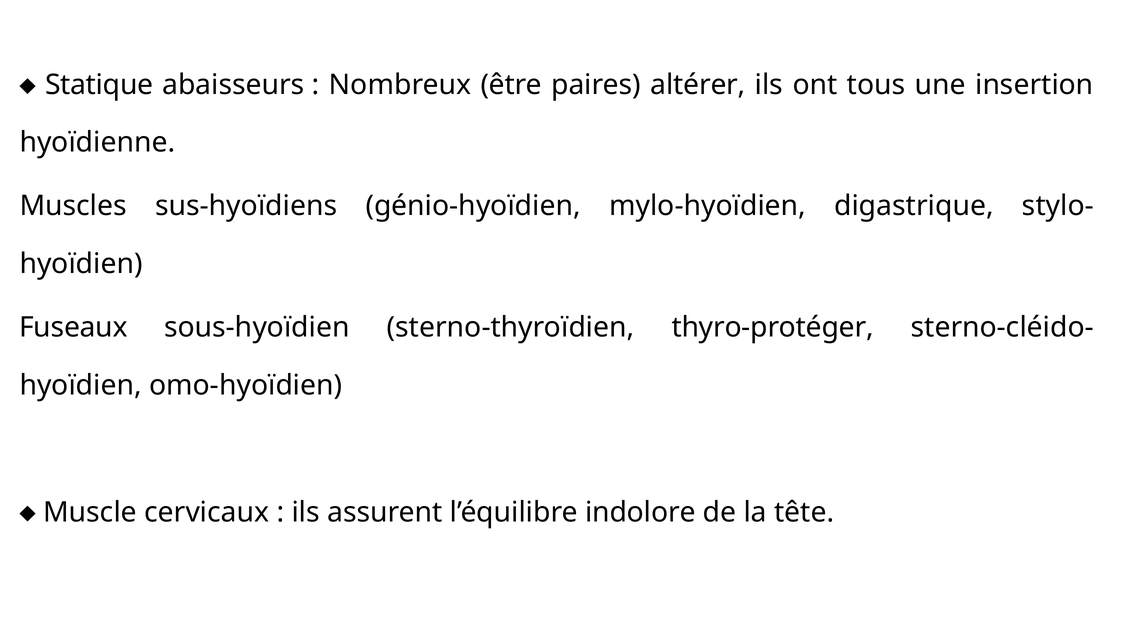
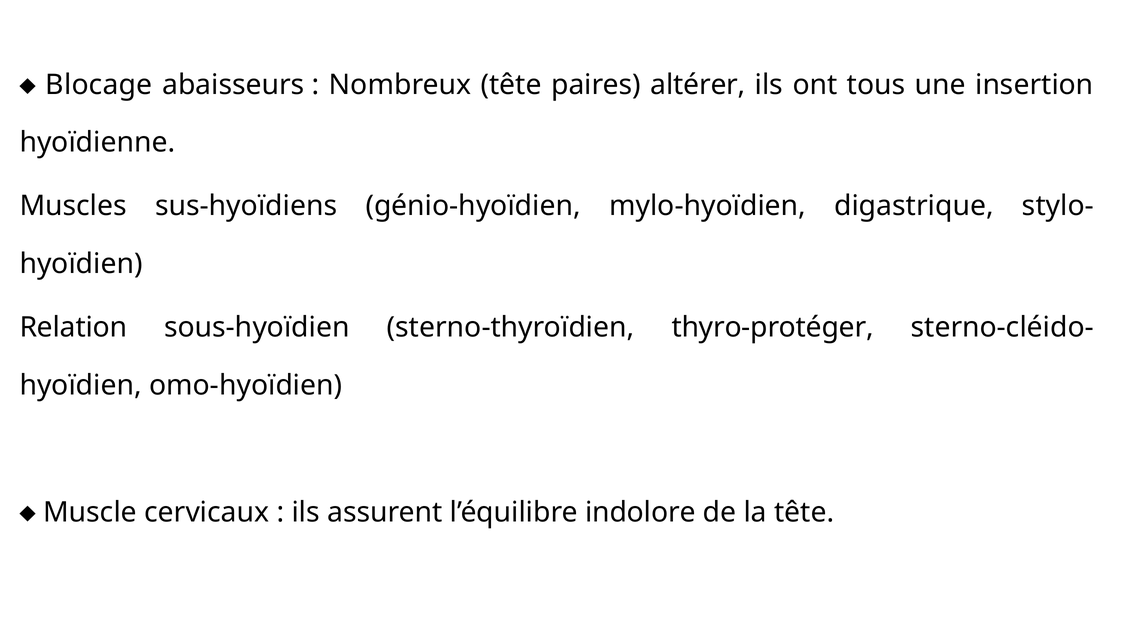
Statique: Statique -> Blocage
Nombreux être: être -> tête
Fuseaux: Fuseaux -> Relation
